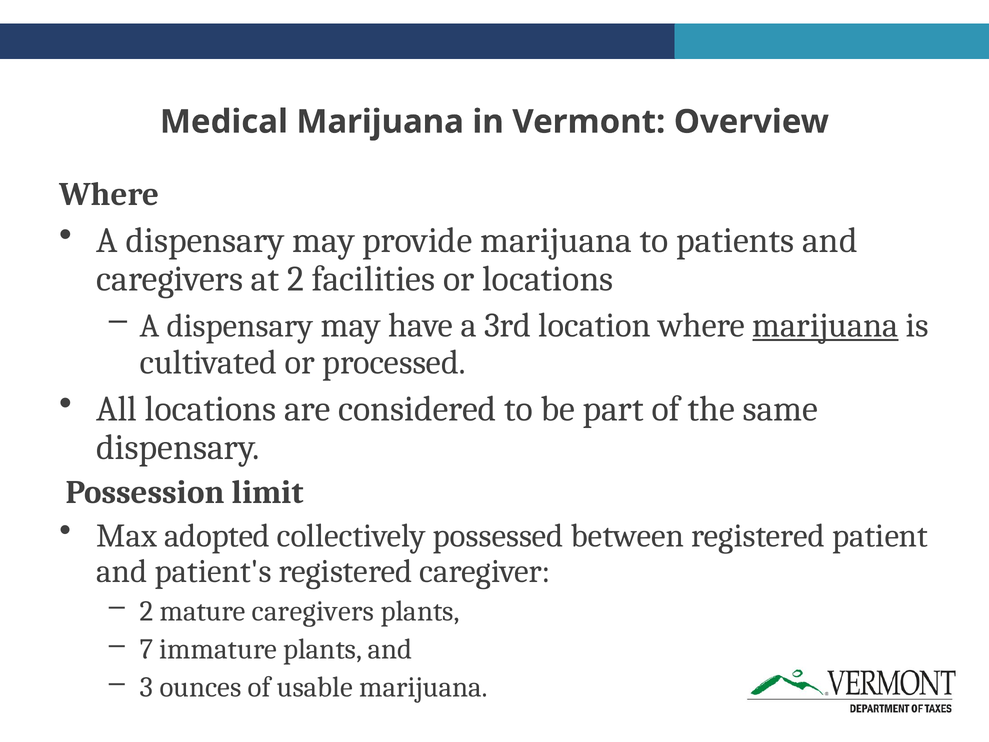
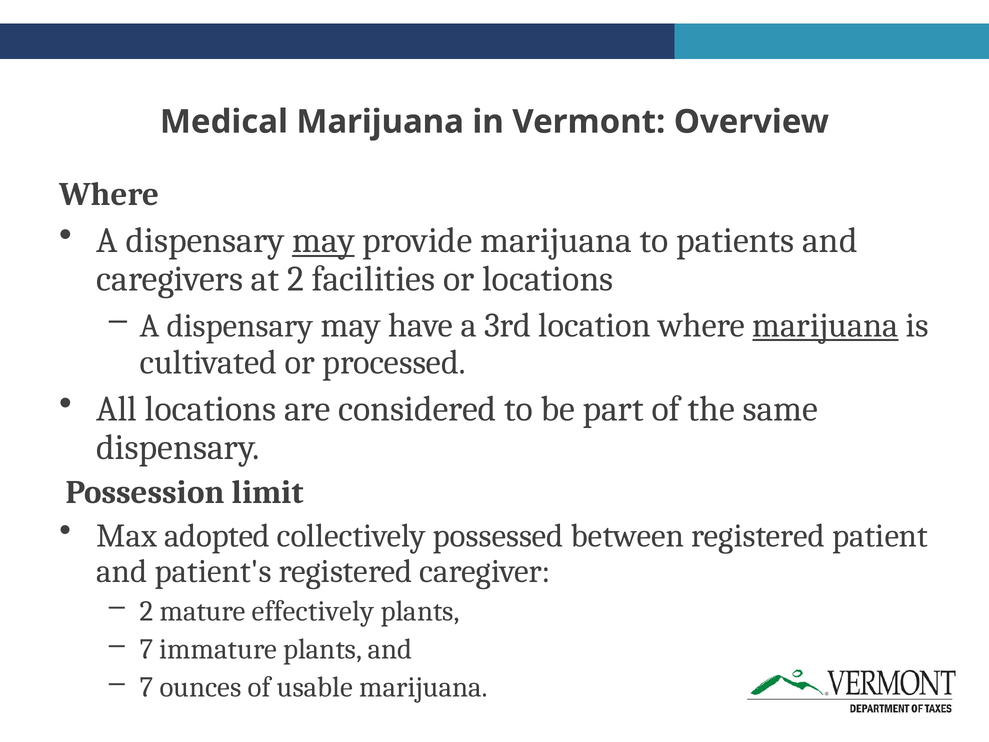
may at (324, 240) underline: none -> present
mature caregivers: caregivers -> effectively
3 at (146, 687): 3 -> 7
